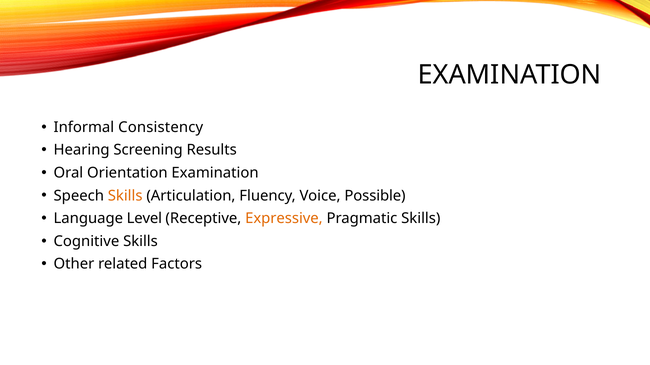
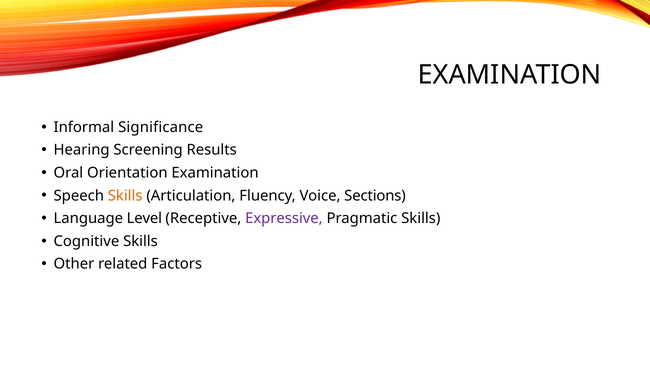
Consistency: Consistency -> Significance
Possible: Possible -> Sections
Expressive colour: orange -> purple
